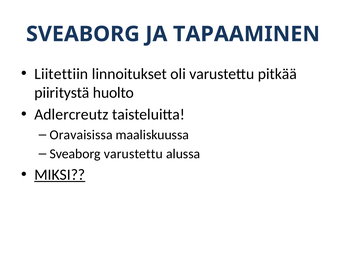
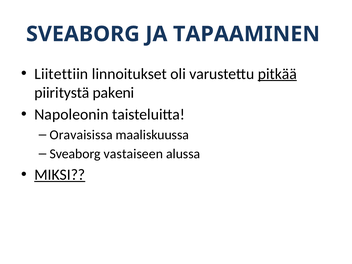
pitkää underline: none -> present
huolto: huolto -> pakeni
Adlercreutz: Adlercreutz -> Napoleonin
Sveaborg varustettu: varustettu -> vastaiseen
